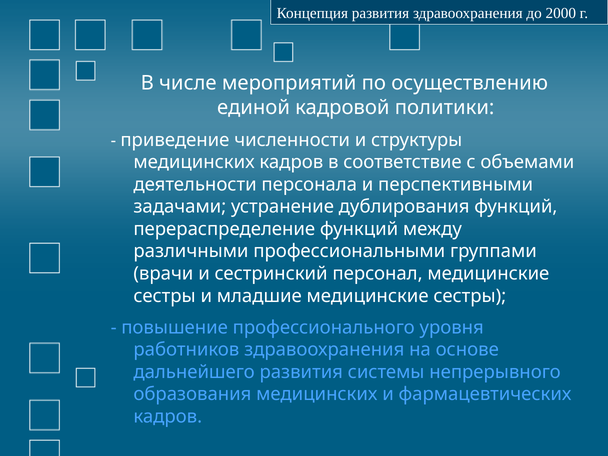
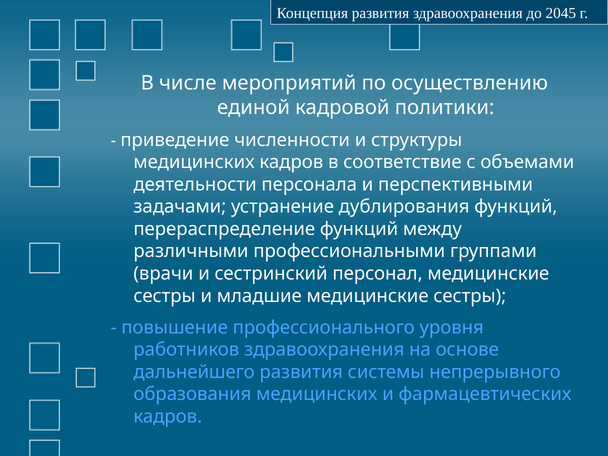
2000: 2000 -> 2045
